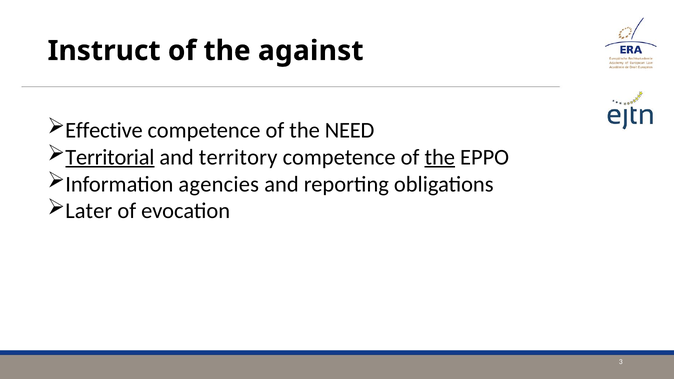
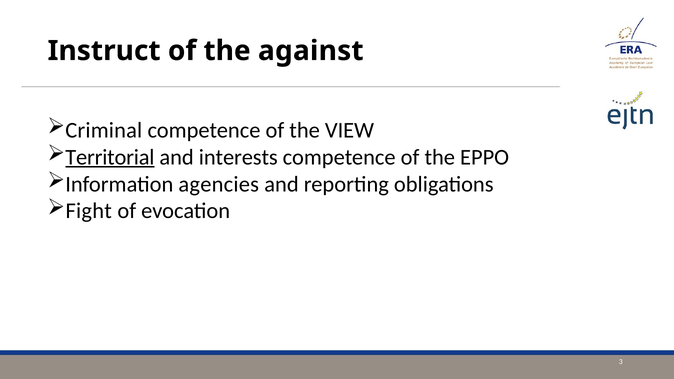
Effective: Effective -> Criminal
NEED: NEED -> VIEW
territory: territory -> interests
the at (440, 157) underline: present -> none
Later: Later -> Fight
